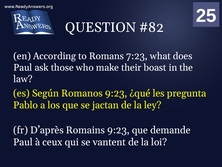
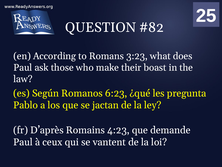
7:23: 7:23 -> 3:23
Romanos 9:23: 9:23 -> 6:23
Romains 9:23: 9:23 -> 4:23
